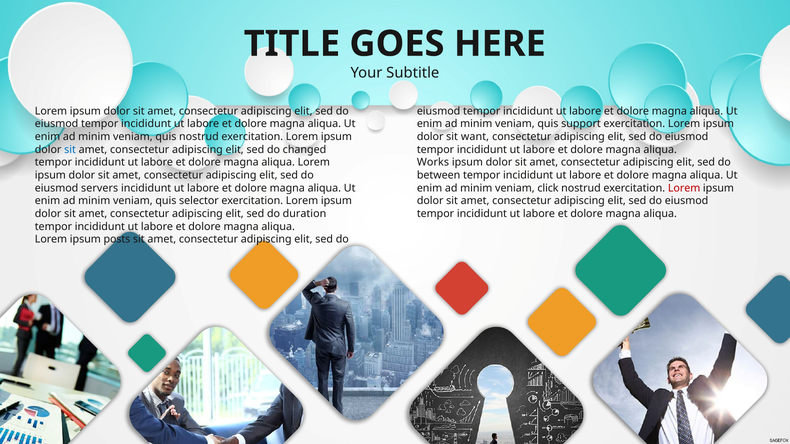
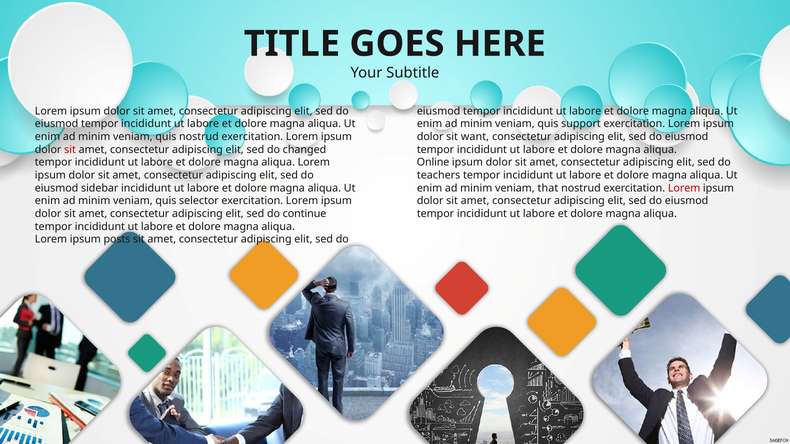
sit at (70, 150) colour: blue -> red
Works: Works -> Online
between: between -> teachers
servers: servers -> sidebar
click: click -> that
duration: duration -> continue
